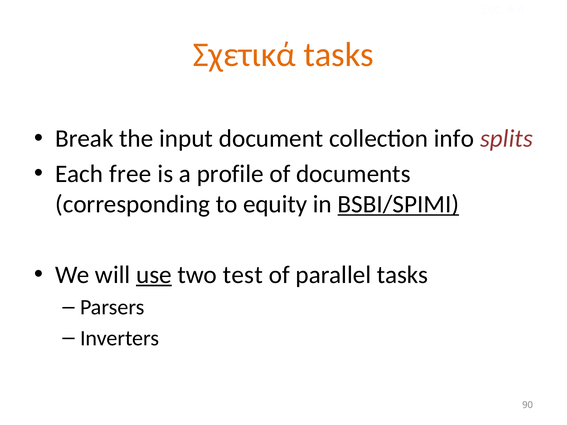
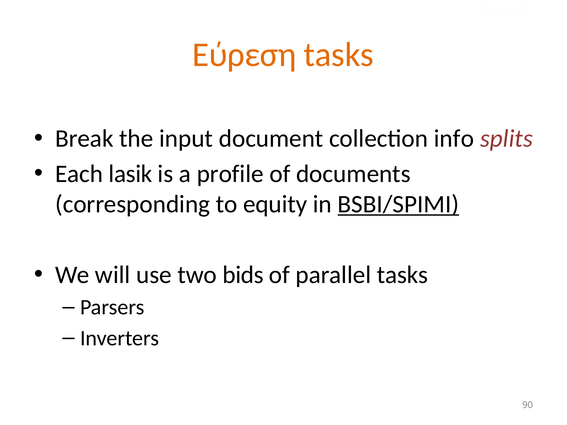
Σχετικά: Σχετικά -> Εύρεση
free: free -> lasik
use underline: present -> none
test: test -> bids
